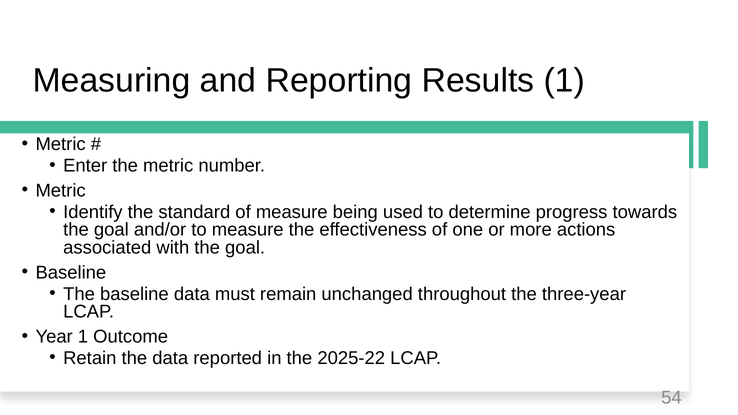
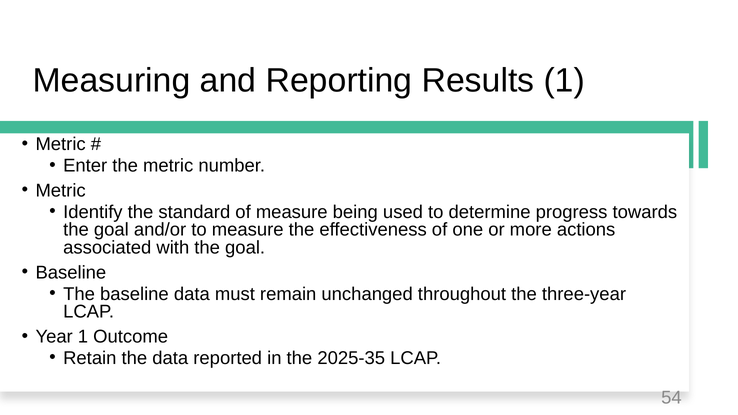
2025-22: 2025-22 -> 2025-35
